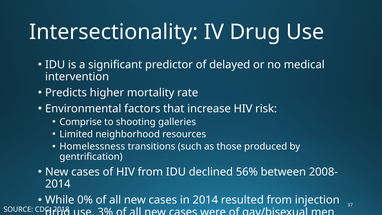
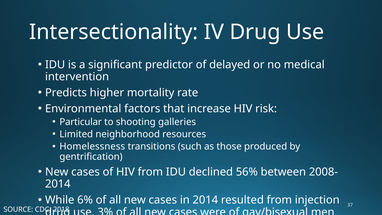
Comprise: Comprise -> Particular
0%: 0% -> 6%
